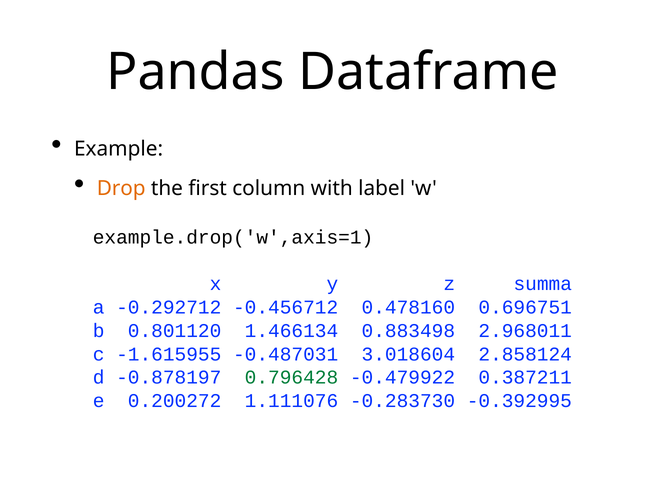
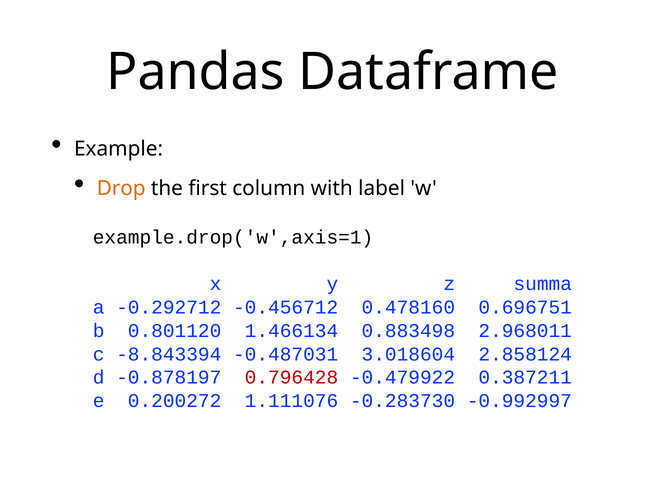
-1.615955: -1.615955 -> -8.843394
0.796428 colour: green -> red
-0.392995: -0.392995 -> -0.992997
